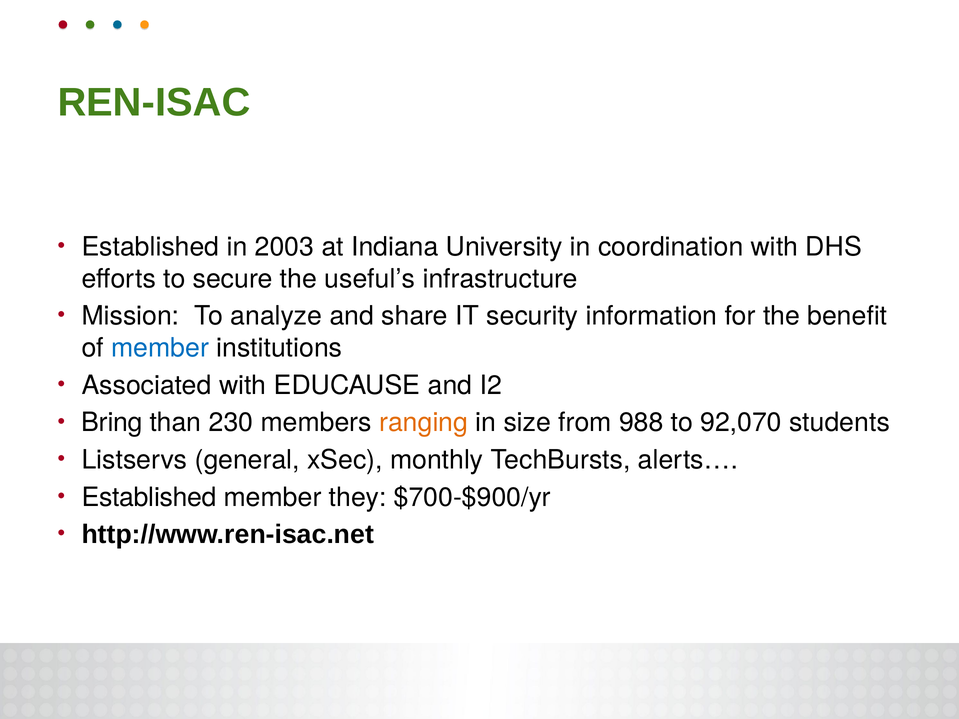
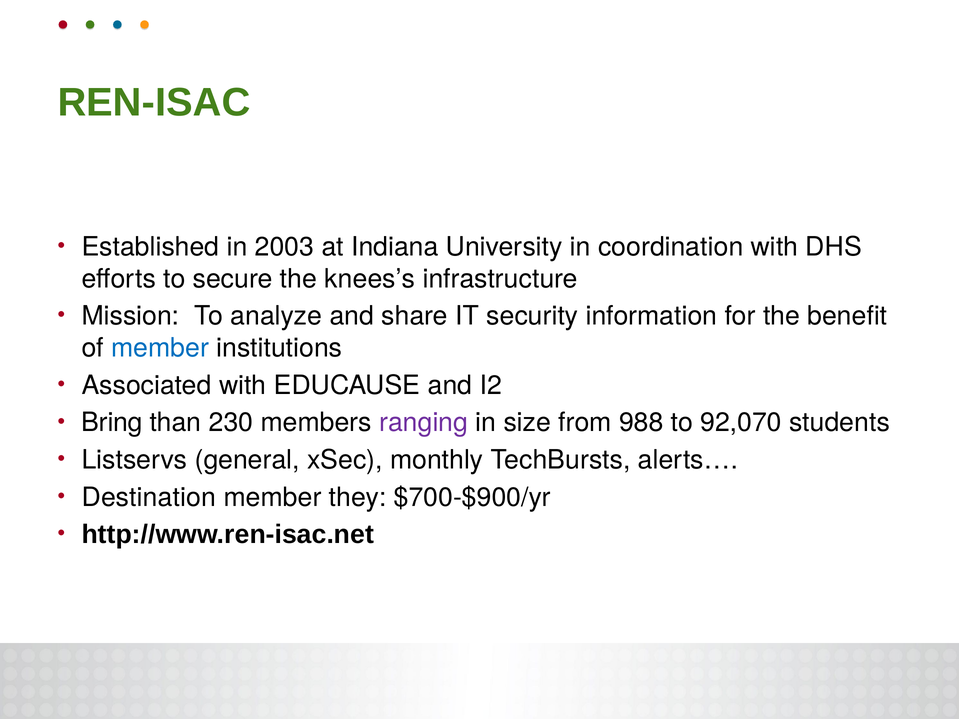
useful’s: useful’s -> knees’s
ranging colour: orange -> purple
Established at (149, 497): Established -> Destination
